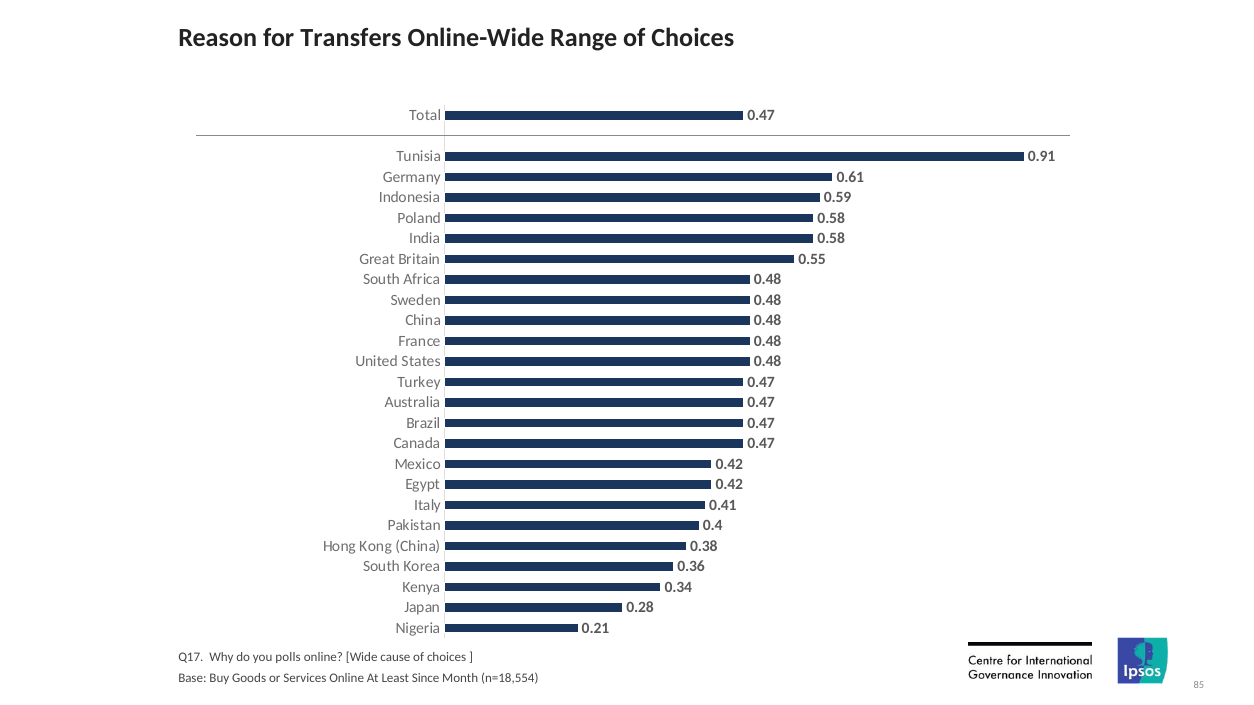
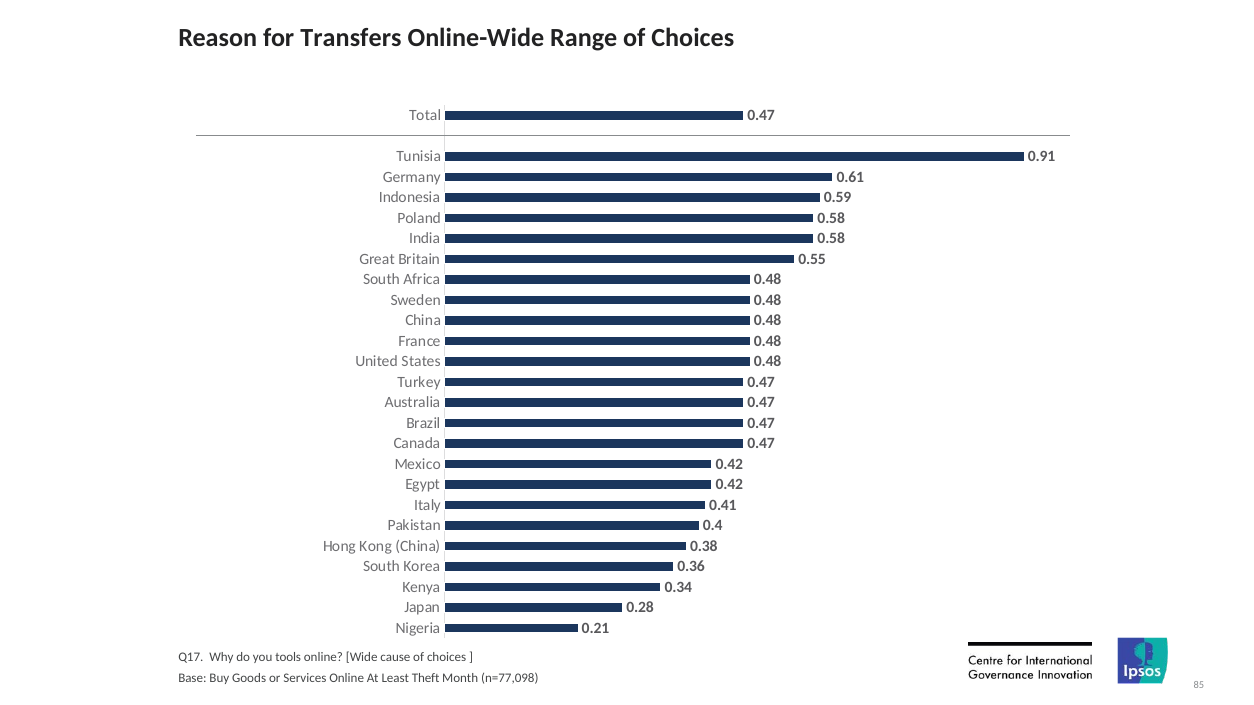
polls: polls -> tools
Since: Since -> Theft
n=18,554: n=18,554 -> n=77,098
